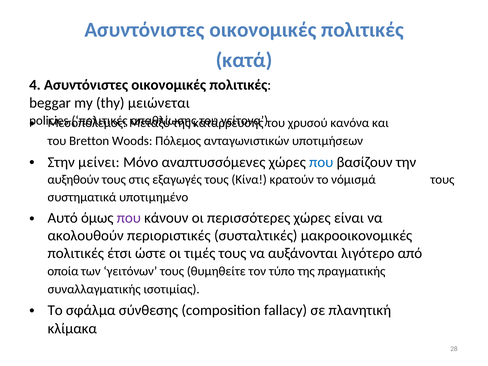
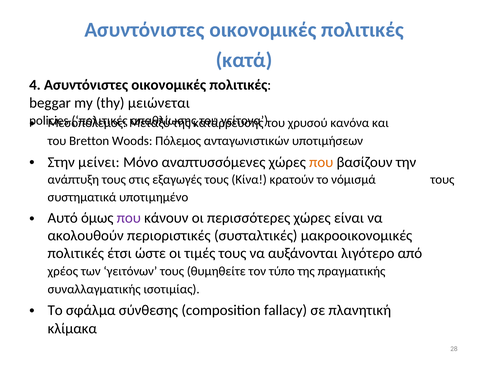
που at (321, 162) colour: blue -> orange
αυξηθούν: αυξηθούν -> ανάπτυξη
οποία: οποία -> χρέος
